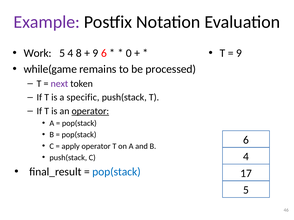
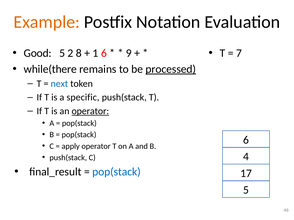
Example colour: purple -> orange
Work: Work -> Good
5 4: 4 -> 2
9 at (95, 53): 9 -> 1
0: 0 -> 9
9 at (239, 53): 9 -> 7
while(game: while(game -> while(there
processed underline: none -> present
next colour: purple -> blue
